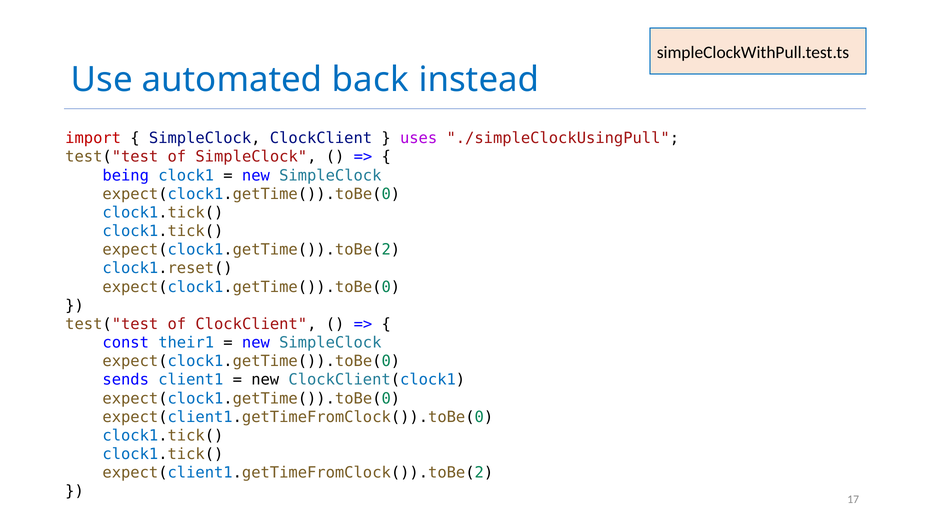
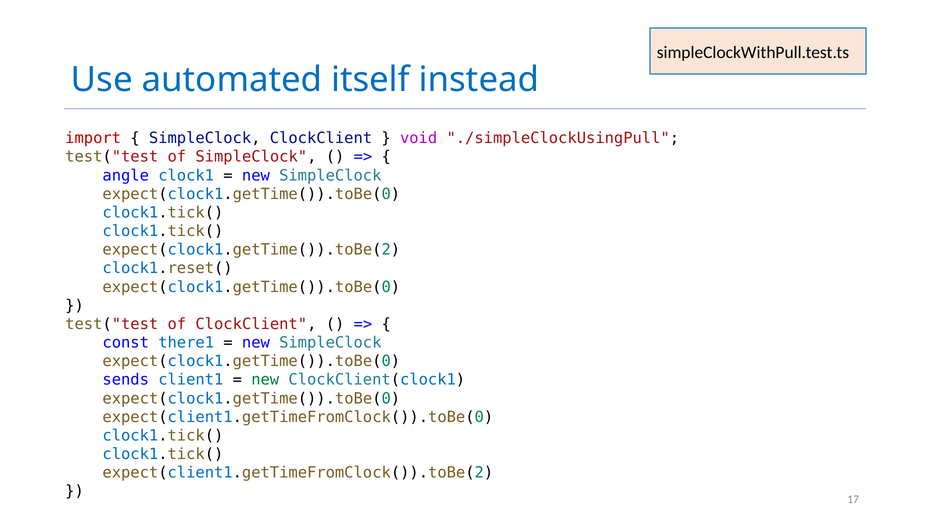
back: back -> itself
uses: uses -> void
being: being -> angle
their1: their1 -> there1
new at (265, 380) colour: black -> green
